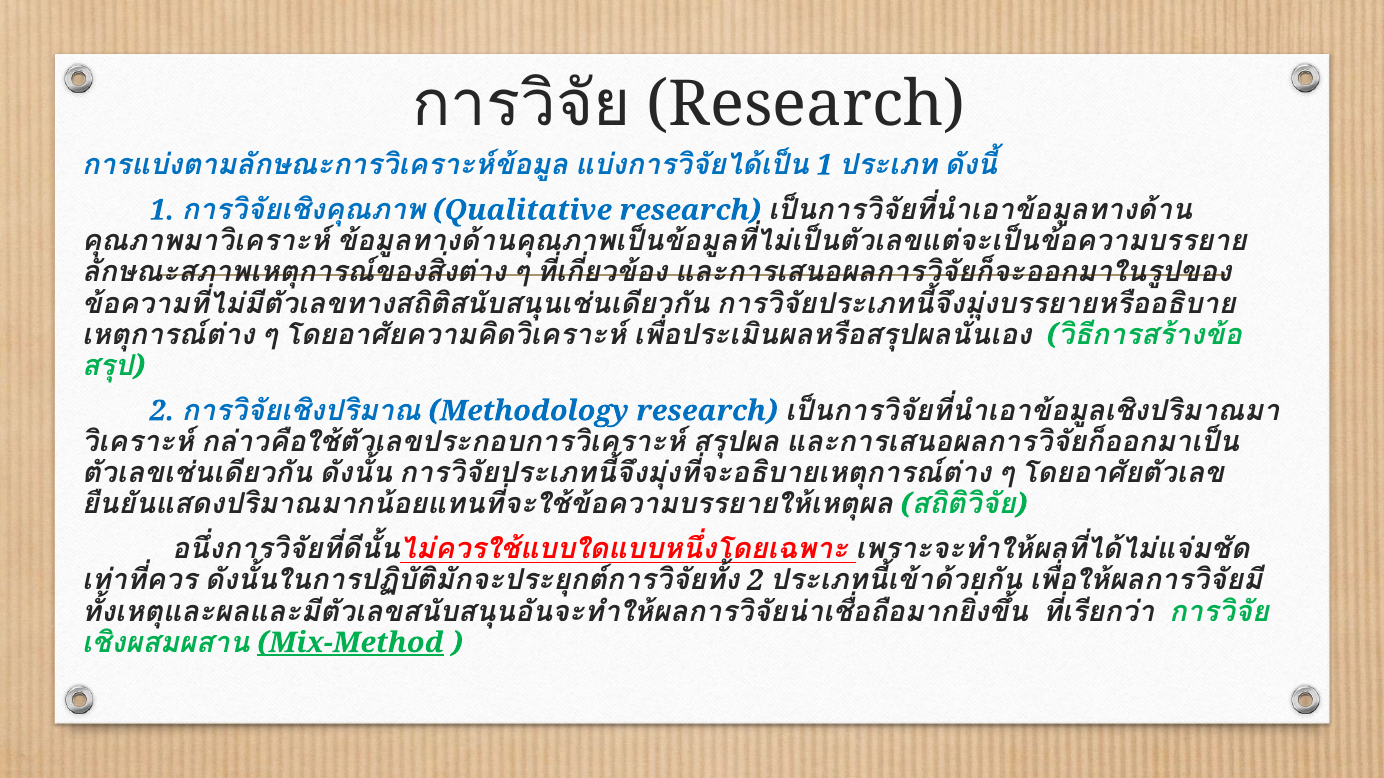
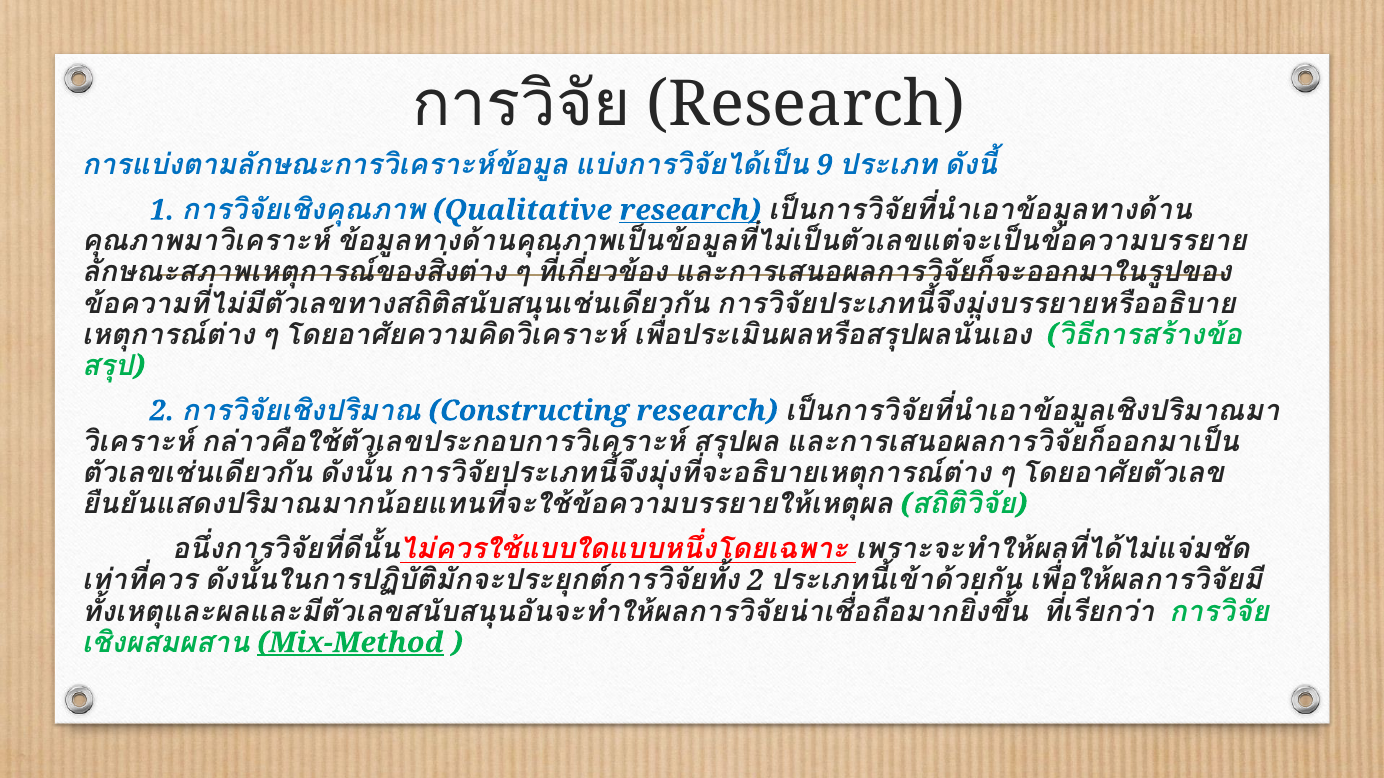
1 at (824, 165): 1 -> 9
research at (690, 210) underline: none -> present
Methodology: Methodology -> Constructing
